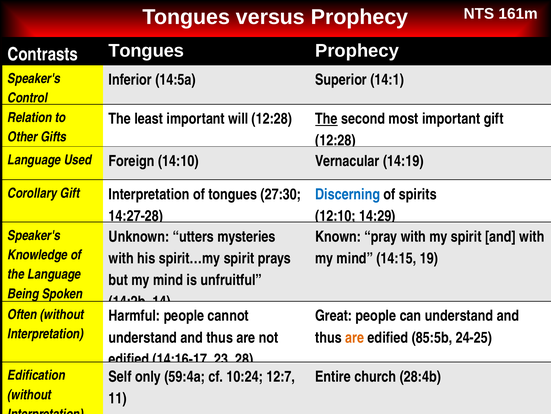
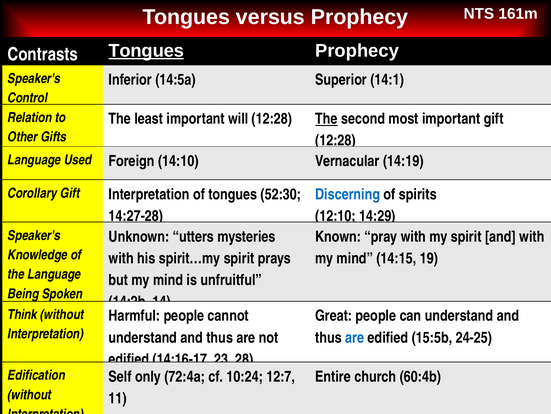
Tongues at (146, 51) underline: none -> present
27:30: 27:30 -> 52:30
Often: Often -> Think
are at (355, 337) colour: orange -> blue
85:5b: 85:5b -> 15:5b
59:4a: 59:4a -> 72:4a
28:4b: 28:4b -> 60:4b
